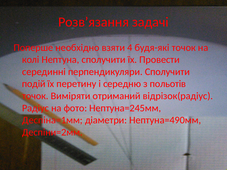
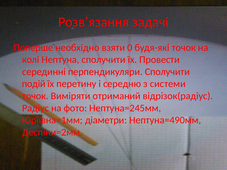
4: 4 -> 0
польотів: польотів -> системи
Деспіна=1мм: Деспіна=1мм -> Юріївна=1мм
